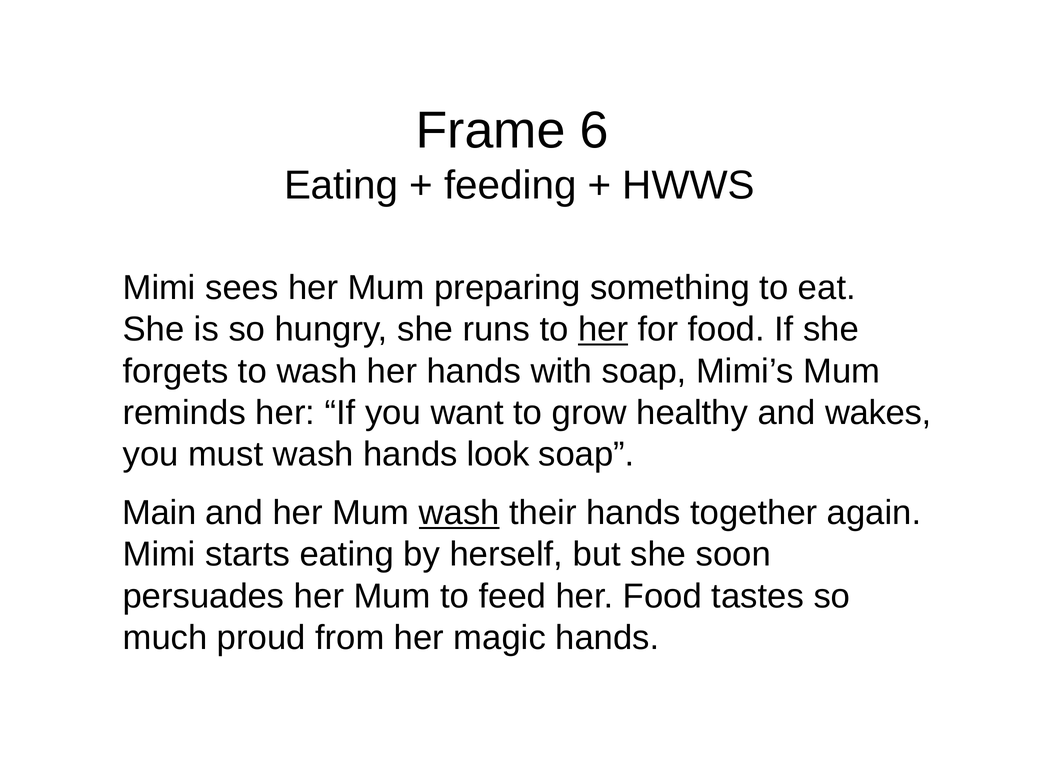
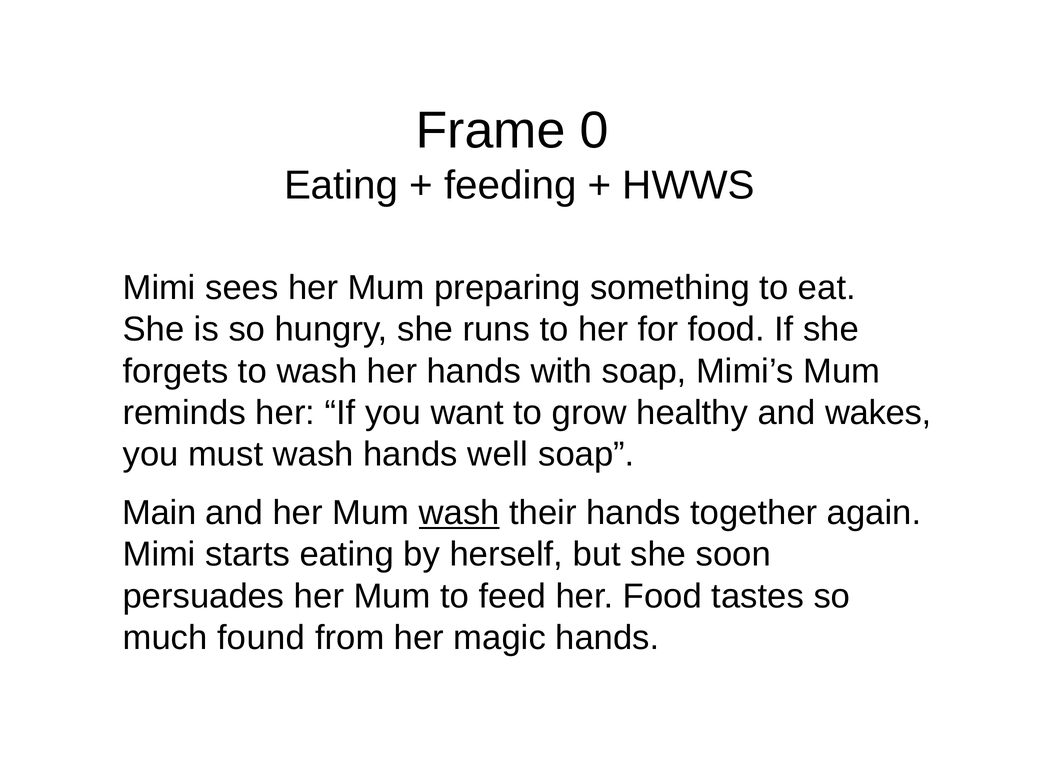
6: 6 -> 0
her at (603, 330) underline: present -> none
look: look -> well
proud: proud -> found
